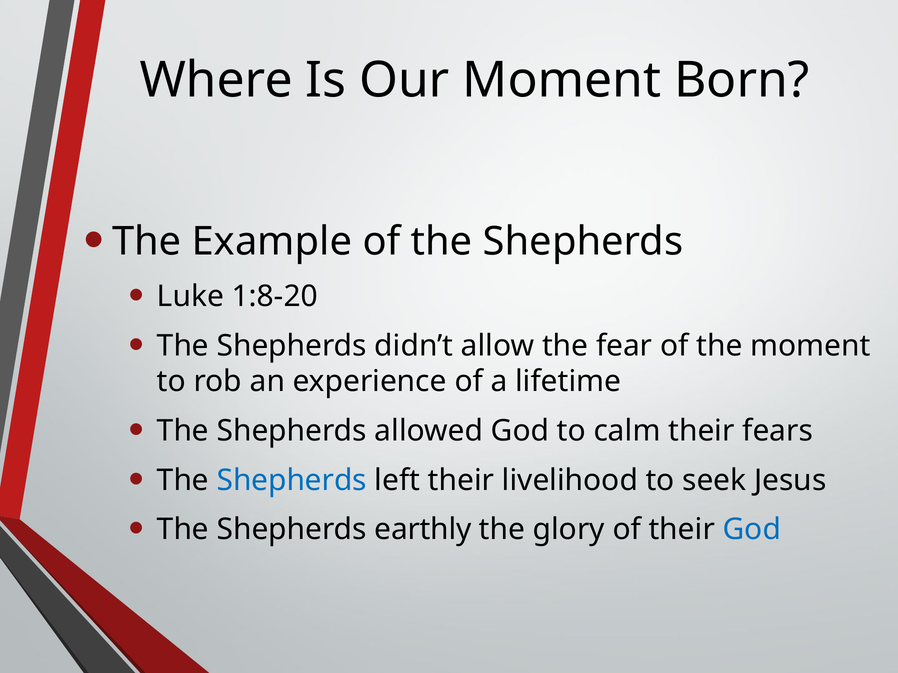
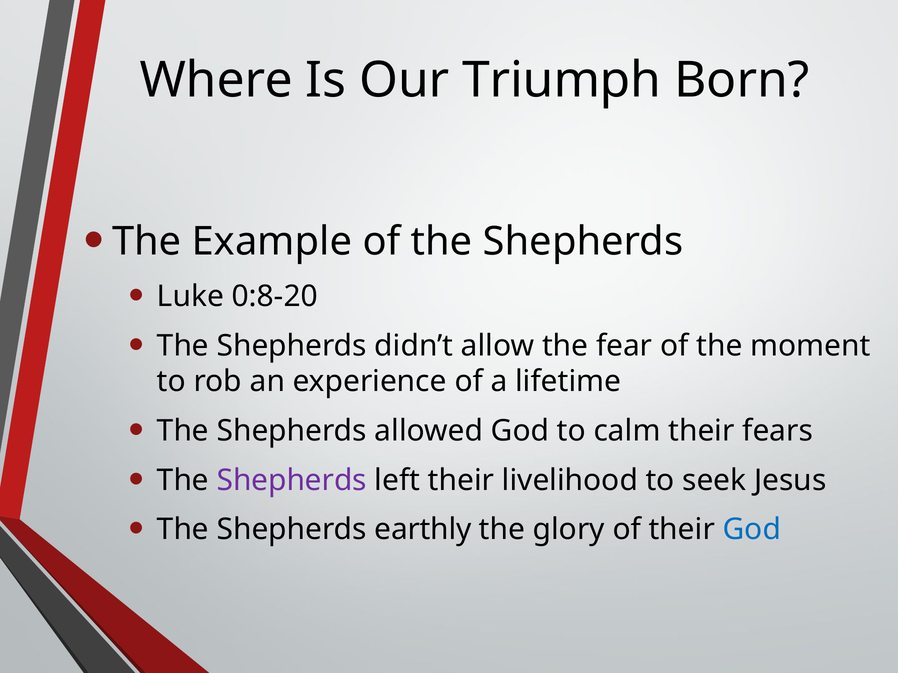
Our Moment: Moment -> Triumph
1:8-20: 1:8-20 -> 0:8-20
Shepherds at (292, 481) colour: blue -> purple
